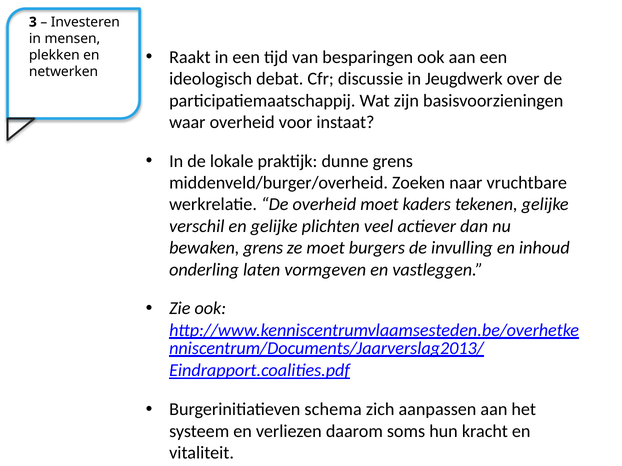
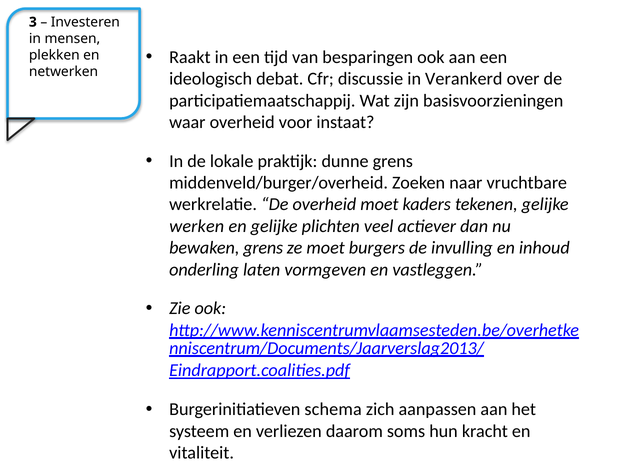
Jeugdwerk: Jeugdwerk -> Verankerd
verschil: verschil -> werken
